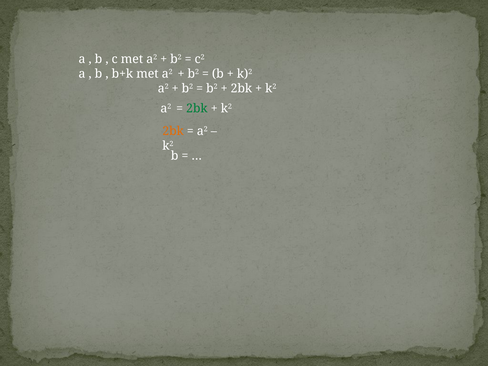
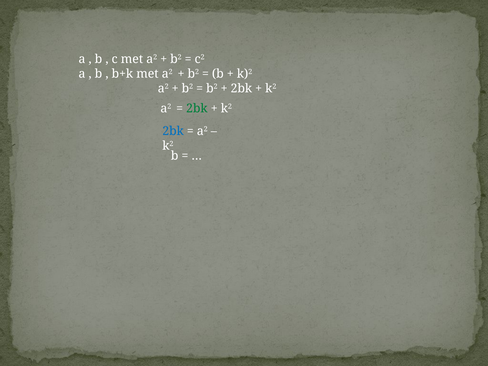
2bk at (173, 131) colour: orange -> blue
